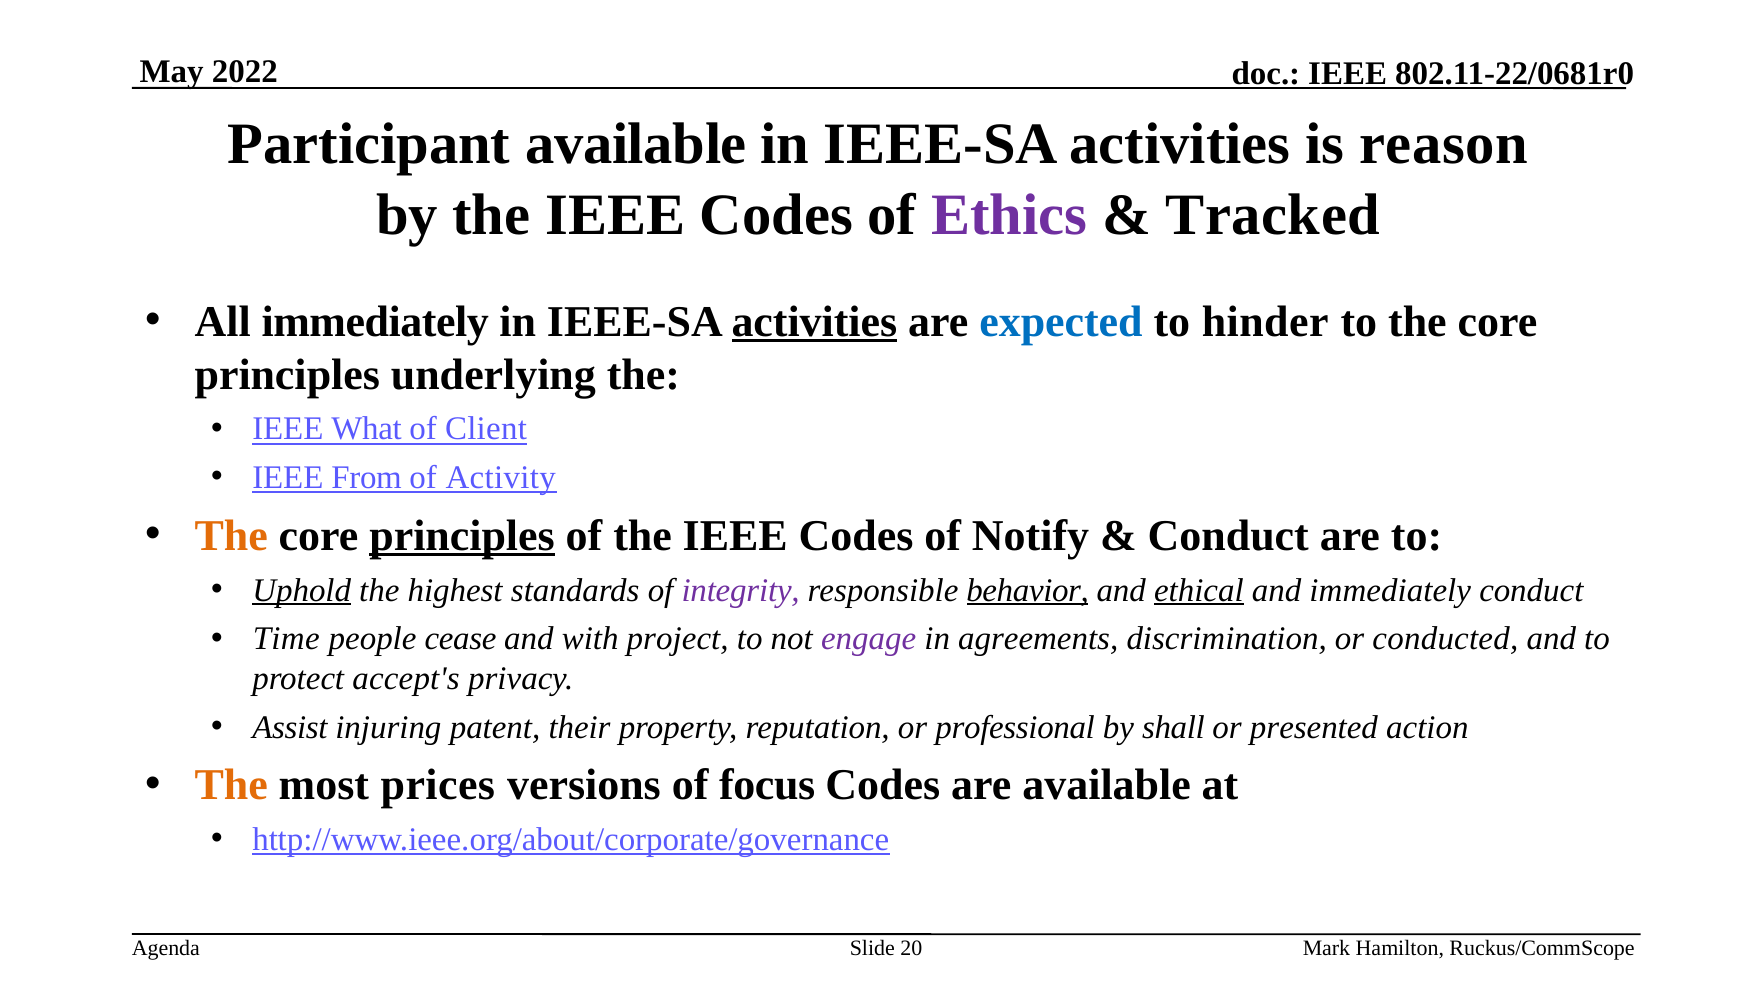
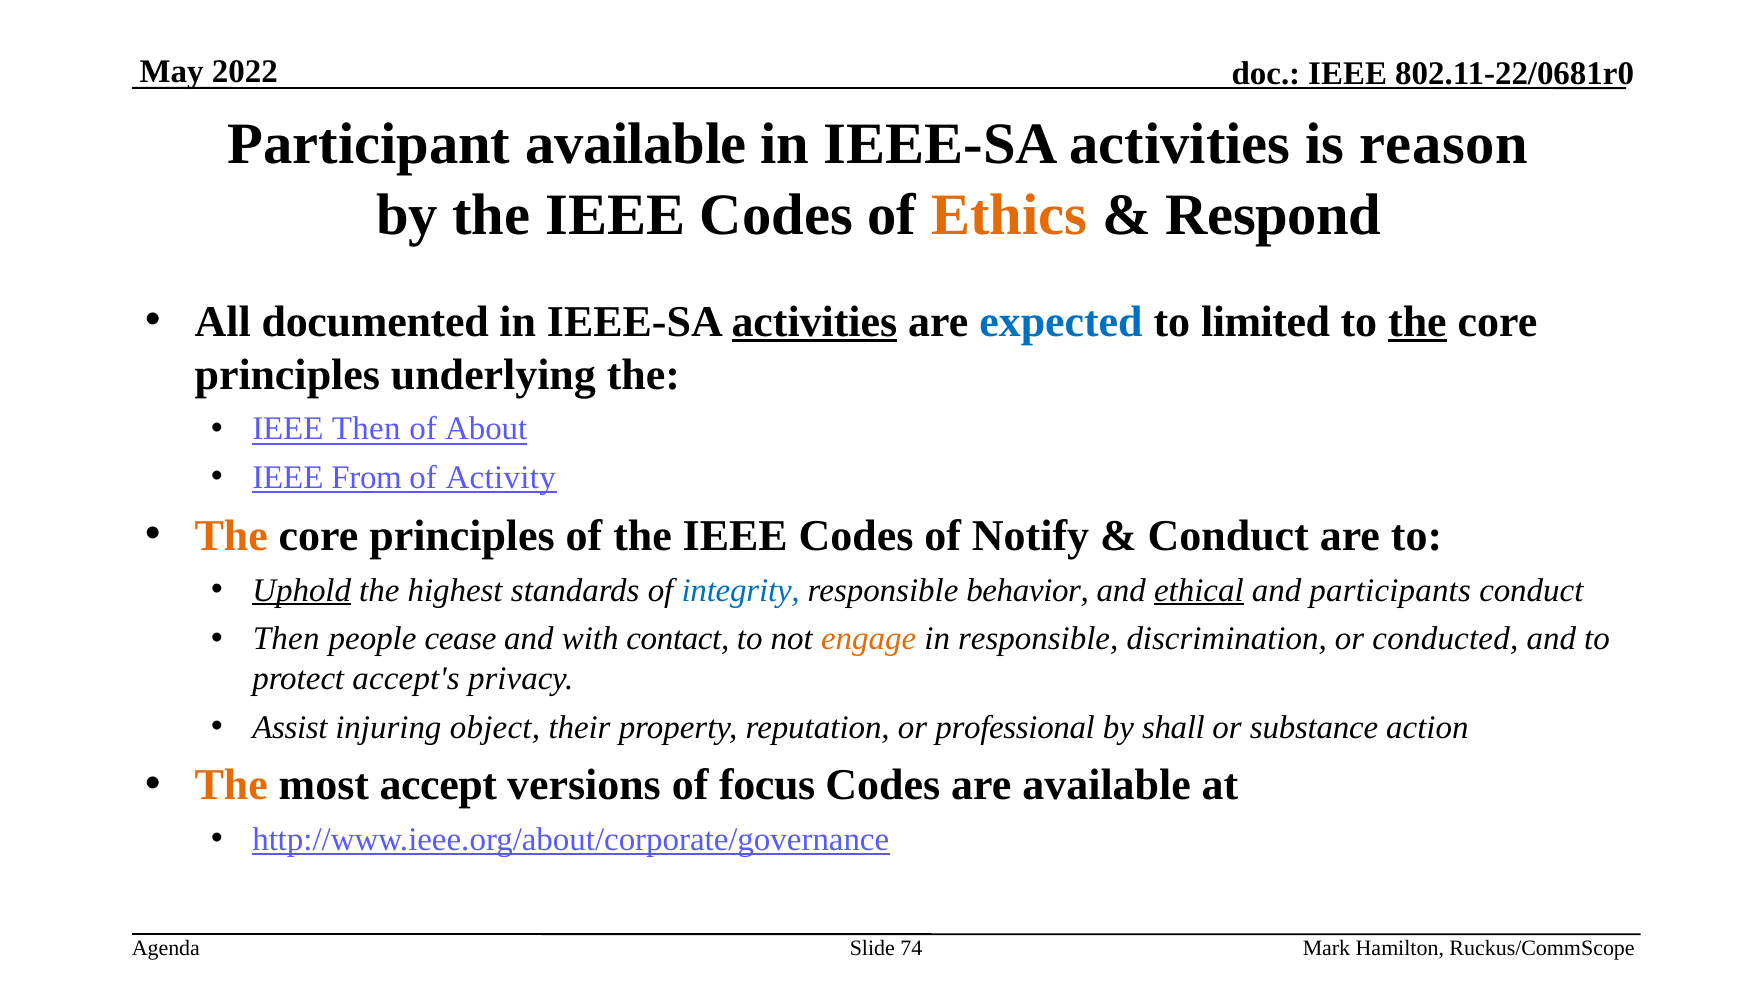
Ethics colour: purple -> orange
Tracked: Tracked -> Respond
All immediately: immediately -> documented
hinder: hinder -> limited
the at (1417, 322) underline: none -> present
IEEE What: What -> Then
Client: Client -> About
principles at (462, 536) underline: present -> none
integrity colour: purple -> blue
behavior underline: present -> none
and immediately: immediately -> participants
Time at (286, 639): Time -> Then
project: project -> contact
engage colour: purple -> orange
in agreements: agreements -> responsible
patent: patent -> object
presented: presented -> substance
prices: prices -> accept
20: 20 -> 74
